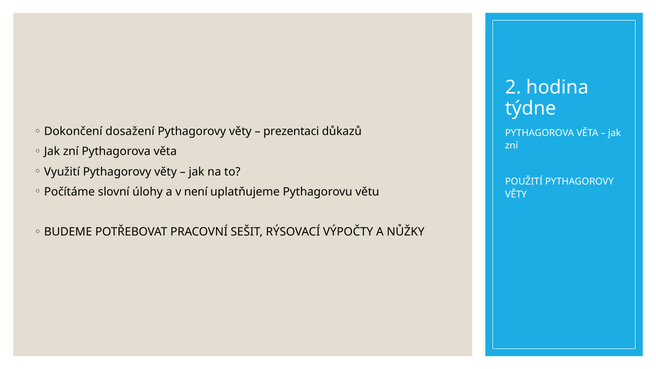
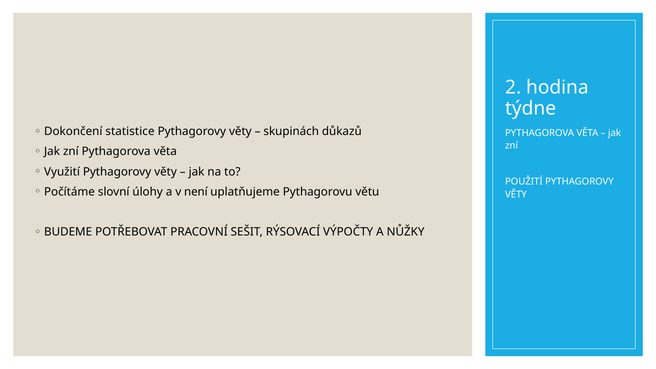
dosažení: dosažení -> statistice
prezentaci: prezentaci -> skupinách
